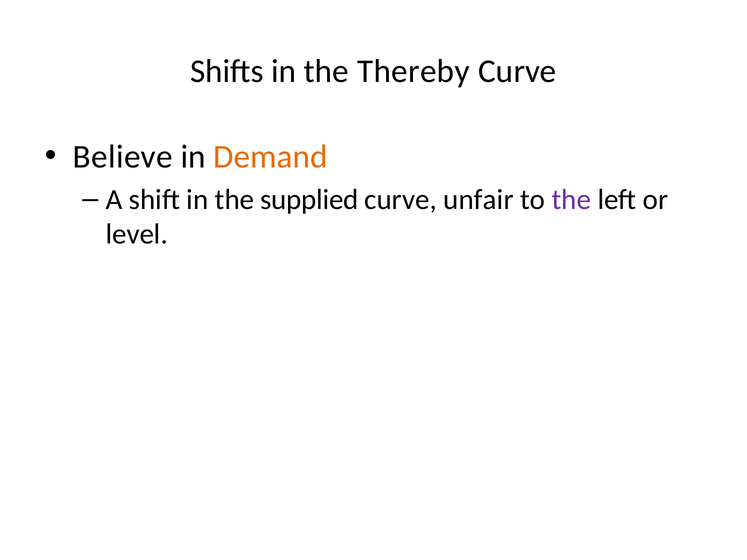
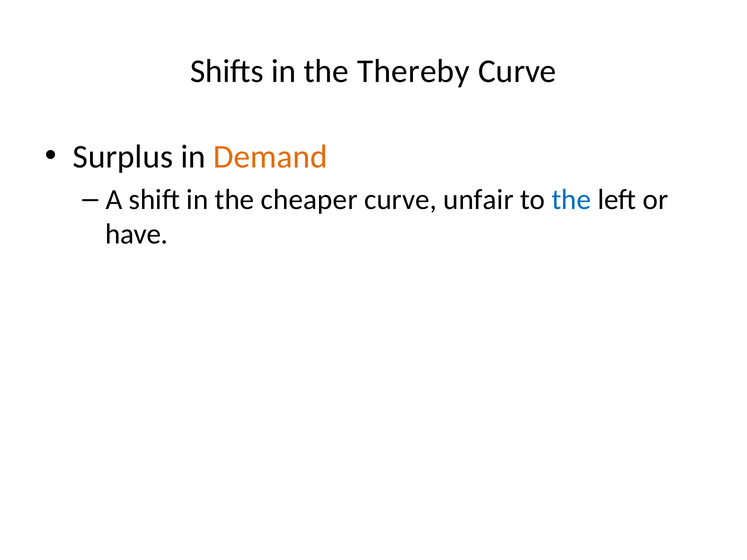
Believe: Believe -> Surplus
supplied: supplied -> cheaper
the at (571, 200) colour: purple -> blue
level: level -> have
